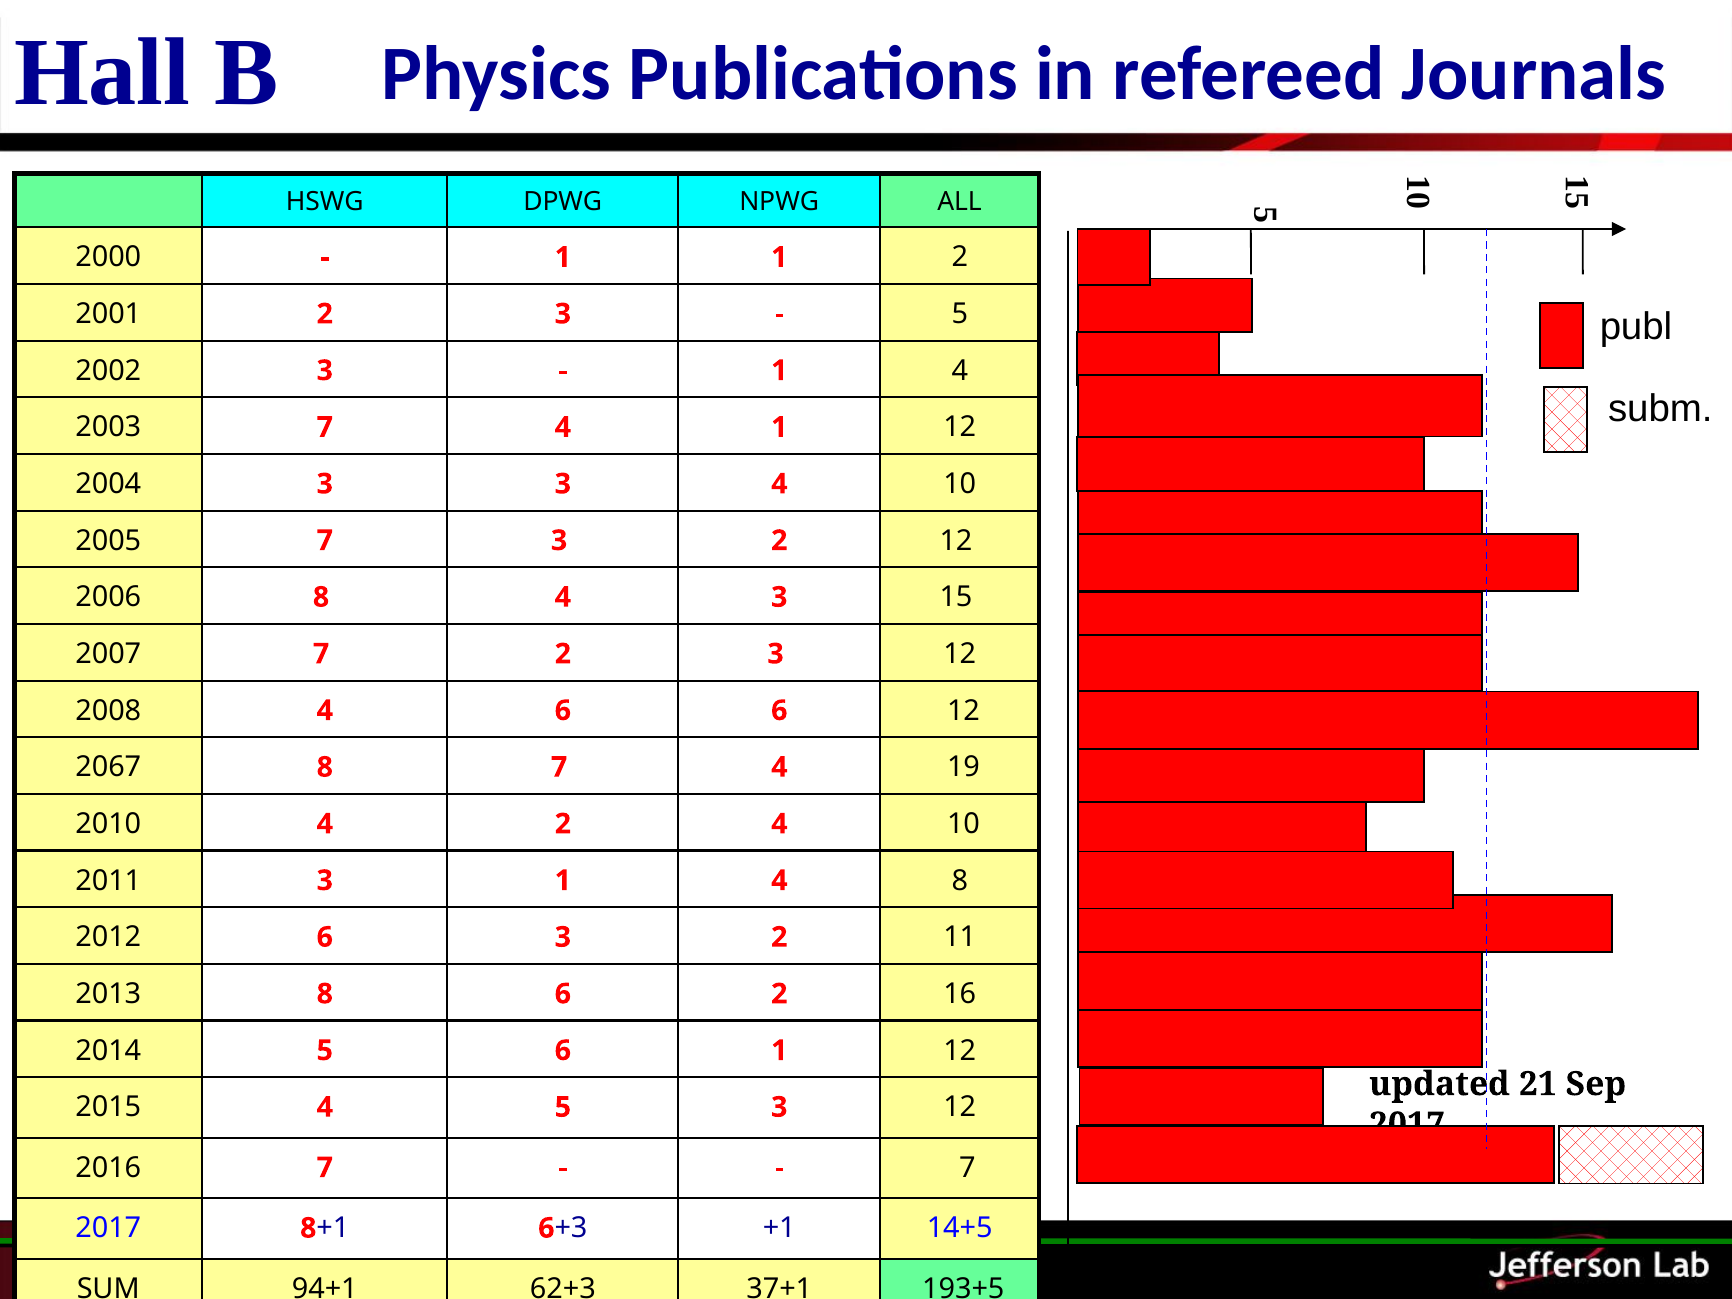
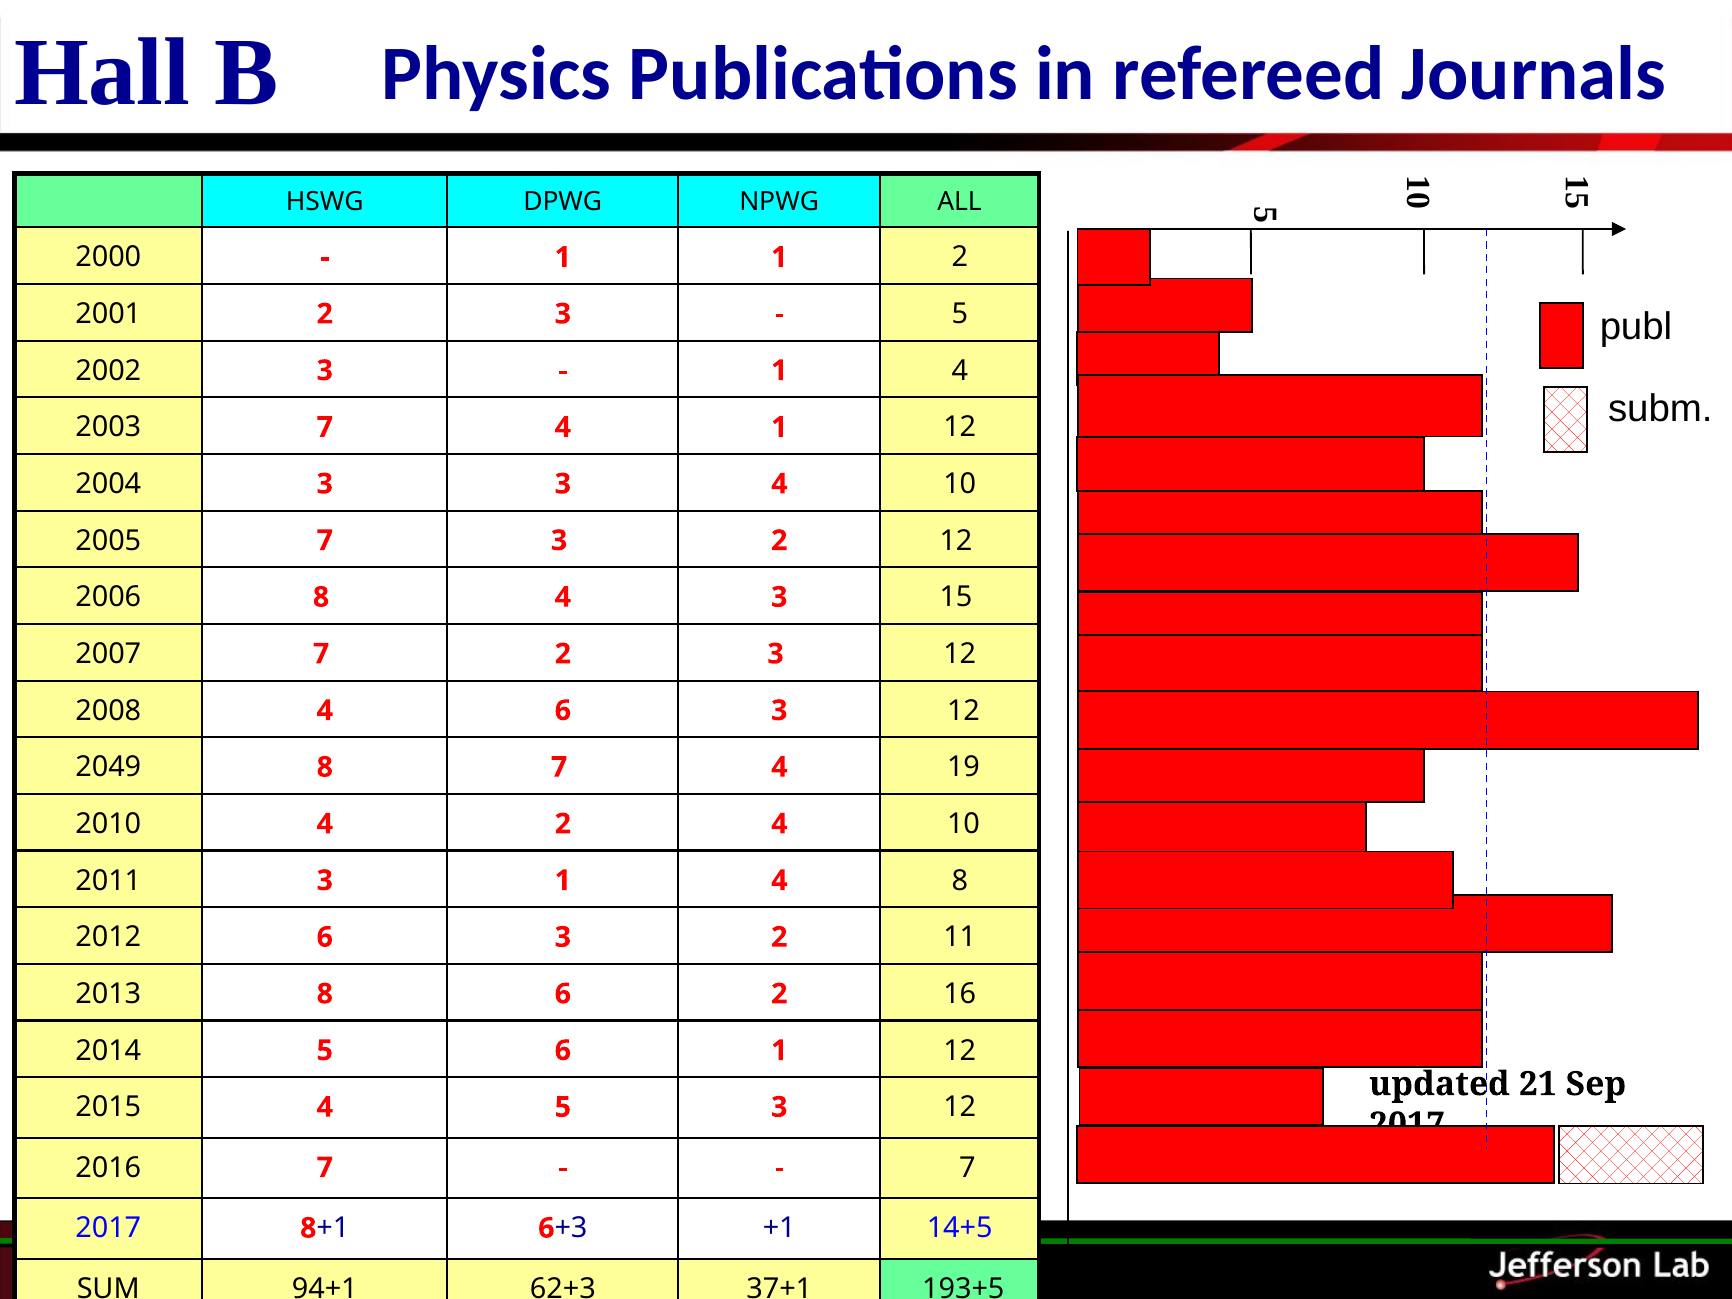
4 6 6: 6 -> 3
2067: 2067 -> 2049
